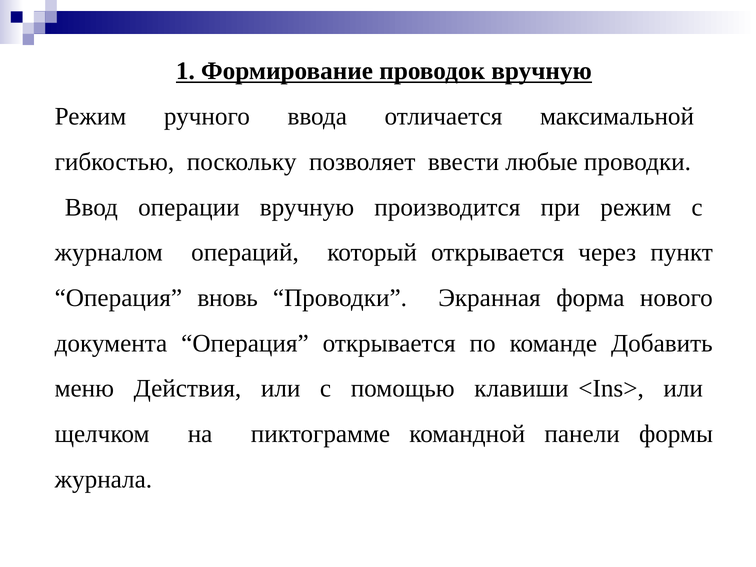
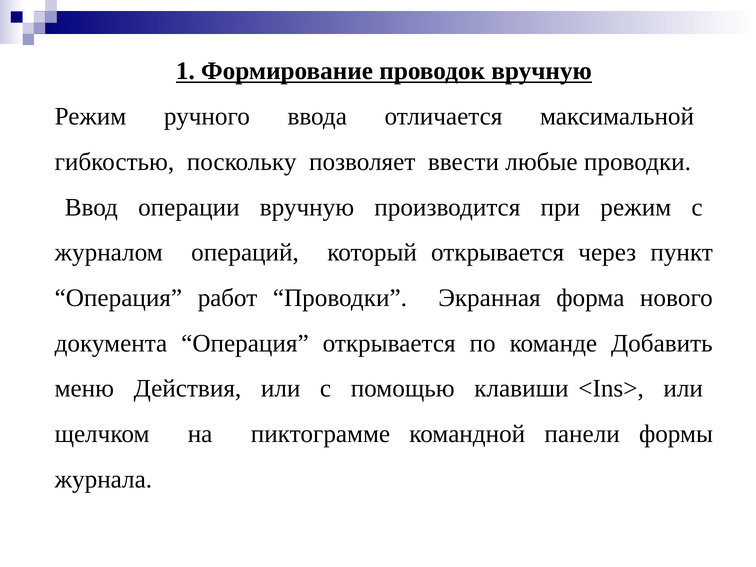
вновь: вновь -> работ
